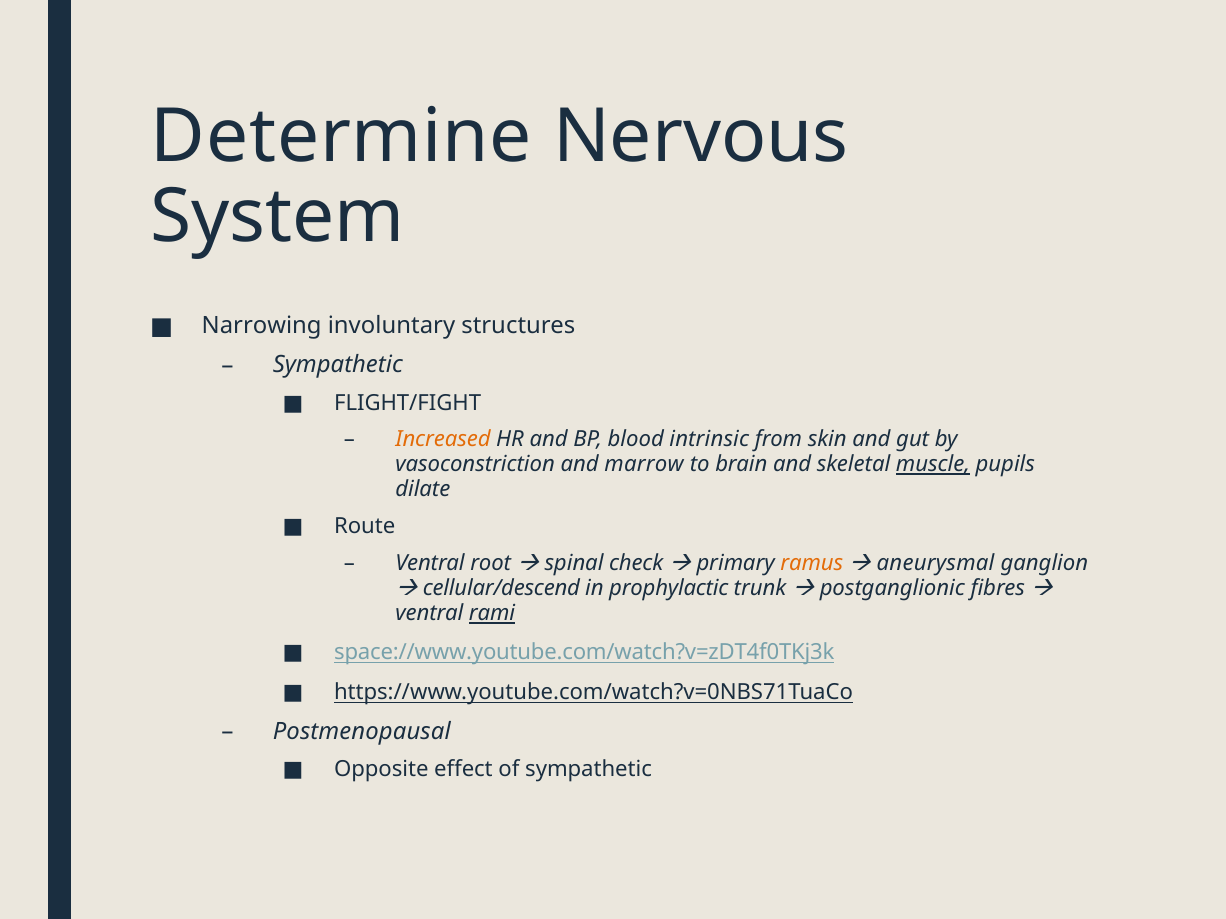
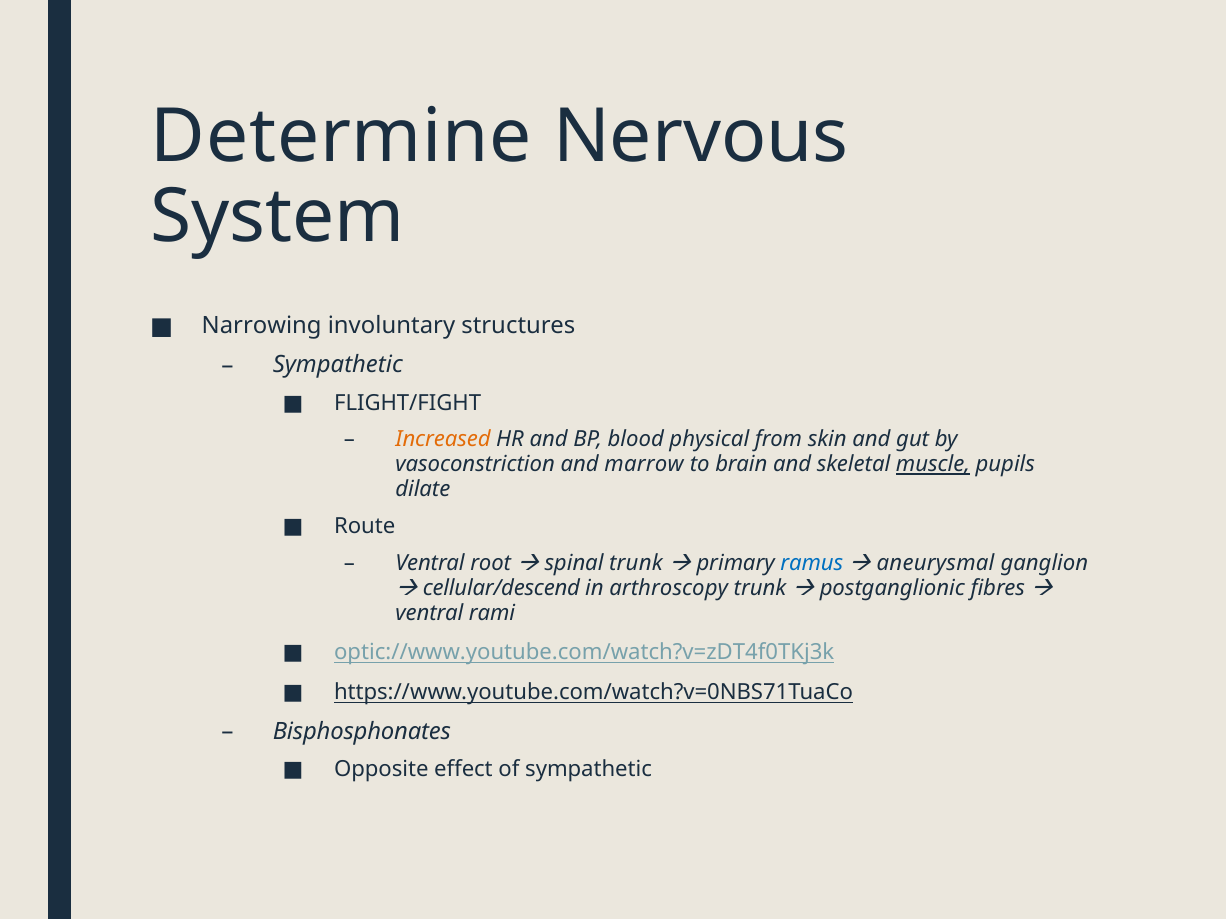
intrinsic: intrinsic -> physical
spinal check: check -> trunk
ramus colour: orange -> blue
prophylactic: prophylactic -> arthroscopy
rami underline: present -> none
space://www.youtube.com/watch?v=zDT4f0TKj3k: space://www.youtube.com/watch?v=zDT4f0TKj3k -> optic://www.youtube.com/watch?v=zDT4f0TKj3k
Postmenopausal: Postmenopausal -> Bisphosphonates
